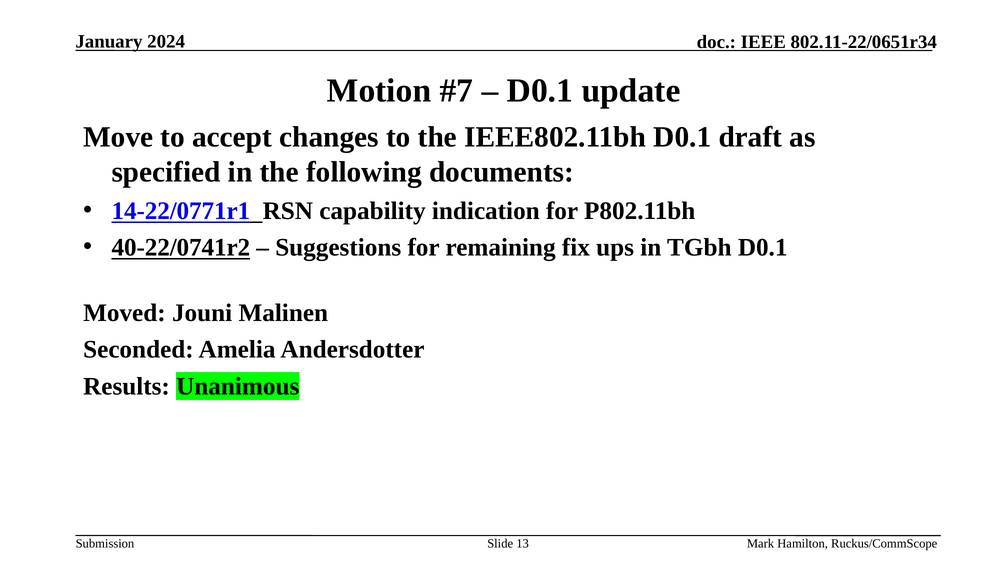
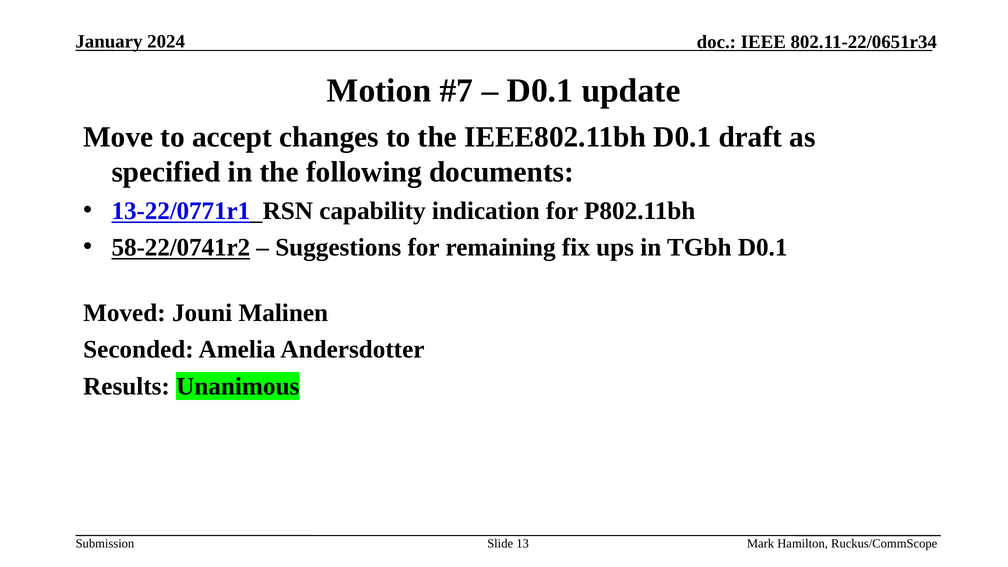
14-22/0771r1: 14-22/0771r1 -> 13-22/0771r1
40-22/0741r2: 40-22/0741r2 -> 58-22/0741r2
